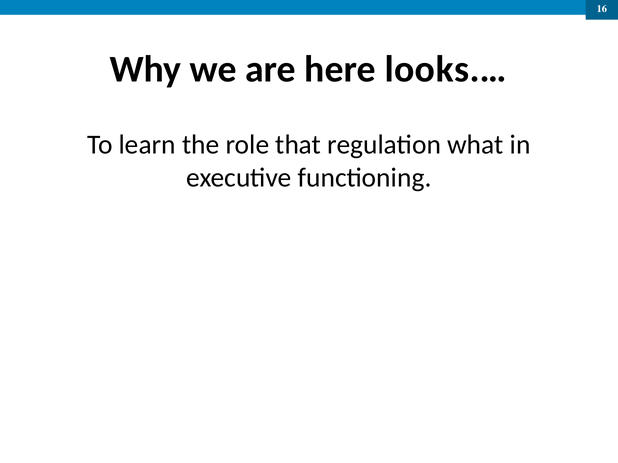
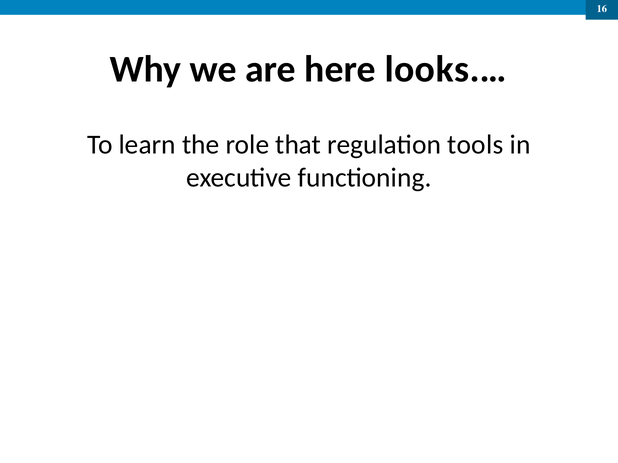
what: what -> tools
